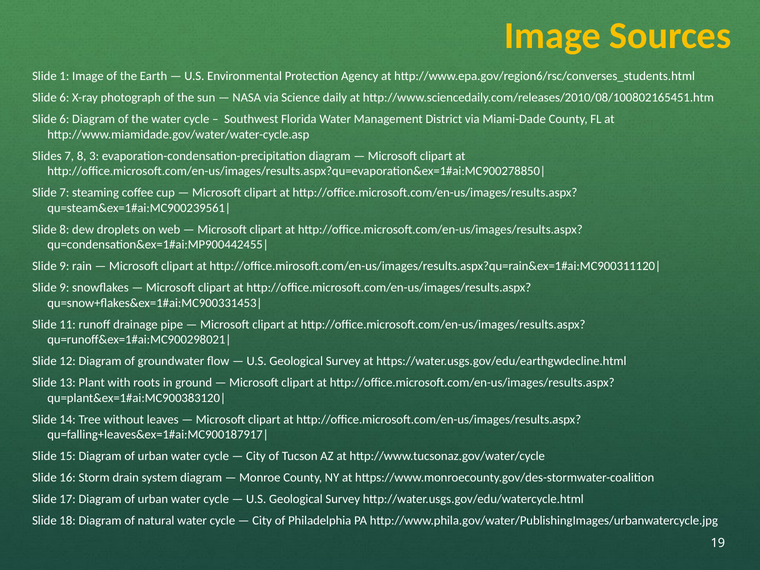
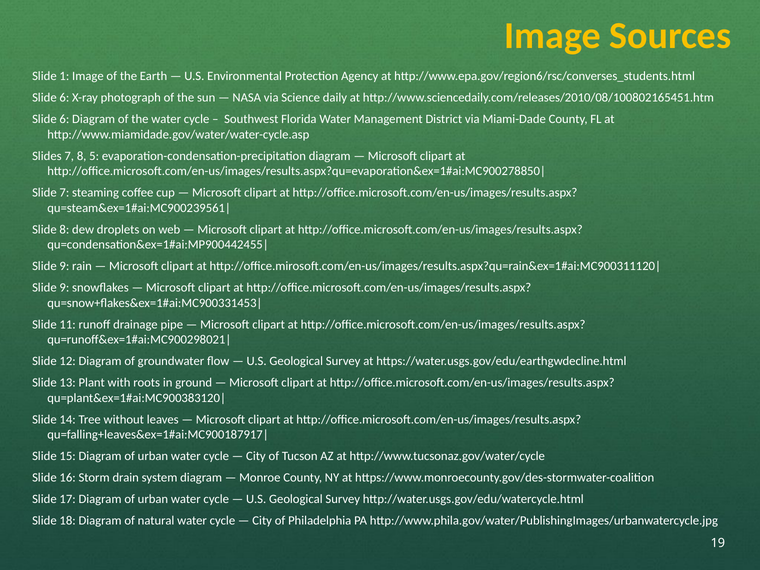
3: 3 -> 5
